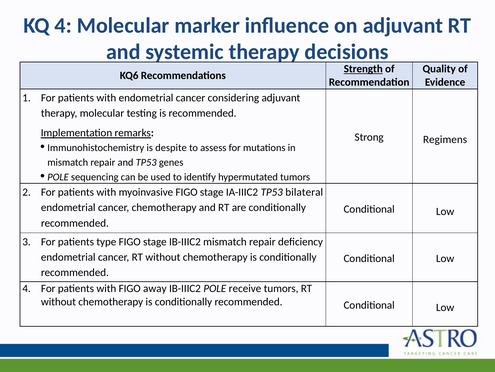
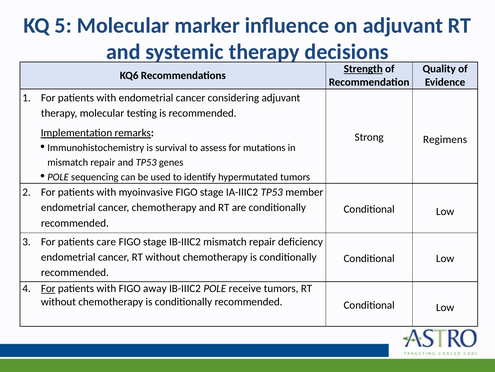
KQ 4: 4 -> 5
despite: despite -> survival
bilateral: bilateral -> member
type: type -> care
For at (48, 288) underline: none -> present
